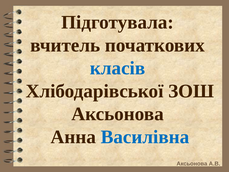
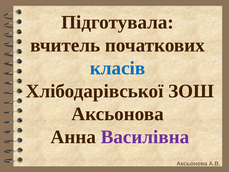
Василівна colour: blue -> purple
